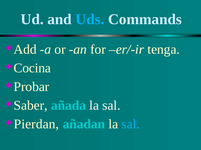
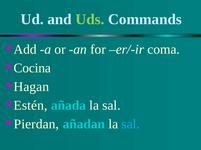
Uds colour: light blue -> light green
tenga: tenga -> coma
Probar: Probar -> Hagan
Saber: Saber -> Estén
